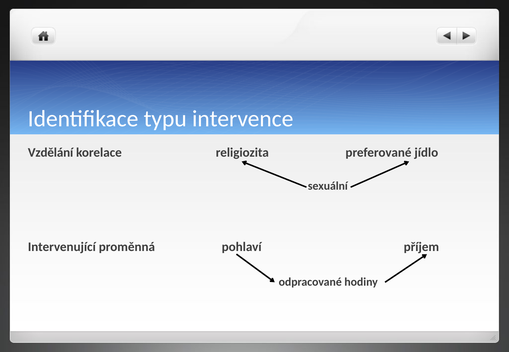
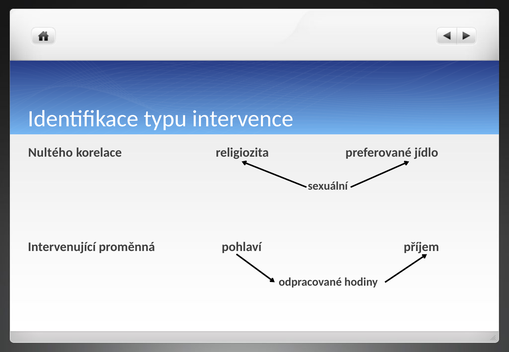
Vzdělání: Vzdělání -> Nultého
